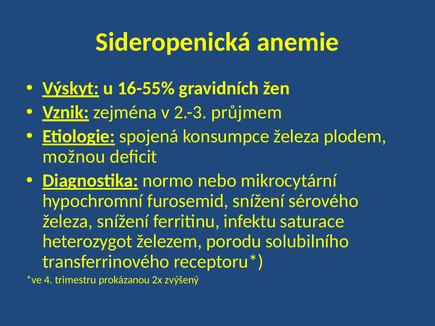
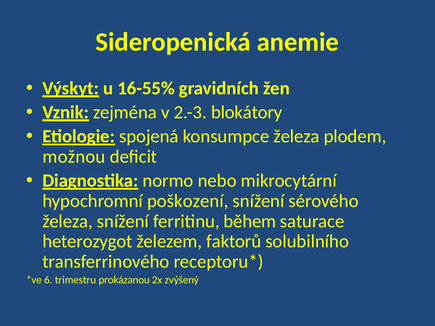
průjmem: průjmem -> blokátory
furosemid: furosemid -> poškození
infektu: infektu -> během
porodu: porodu -> faktorů
4: 4 -> 6
